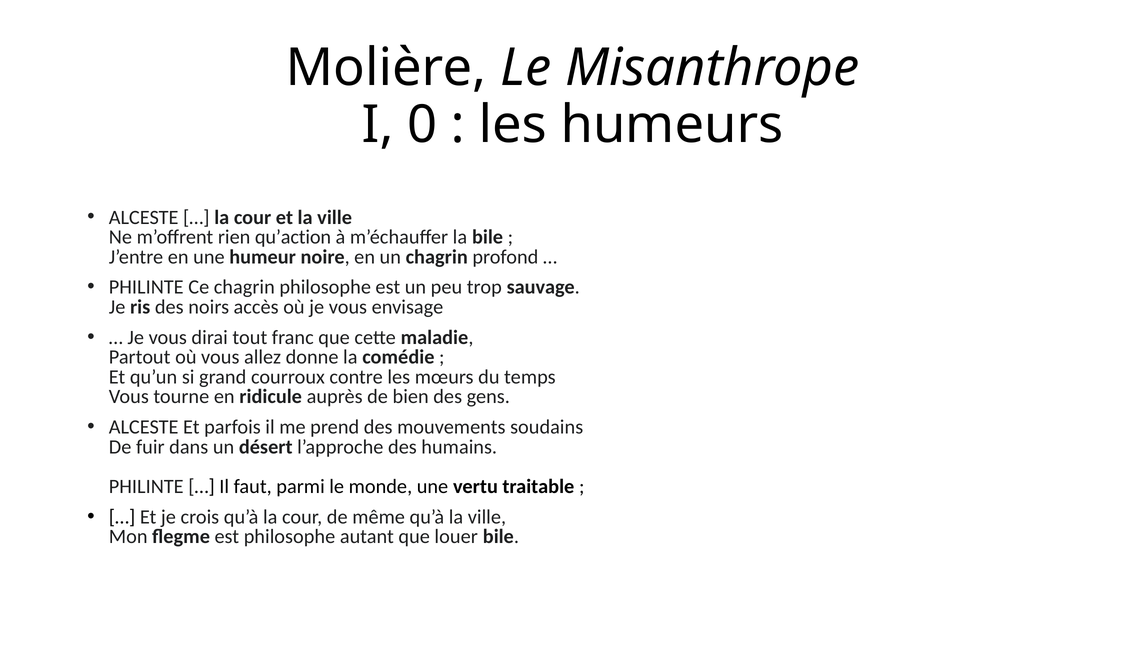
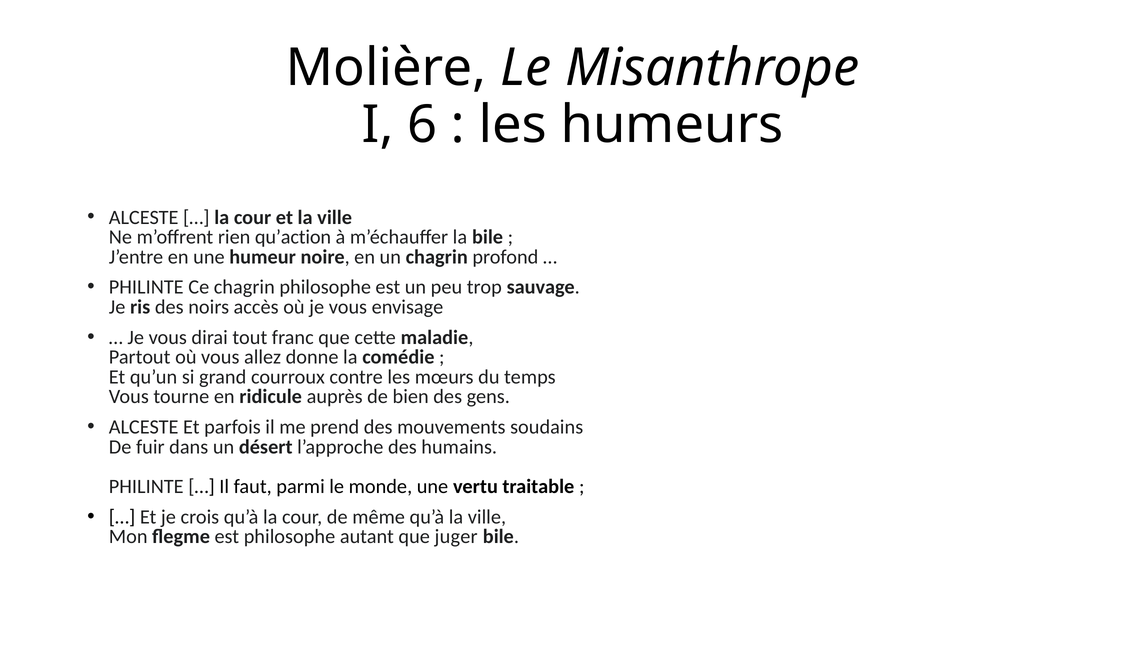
0: 0 -> 6
louer: louer -> juger
